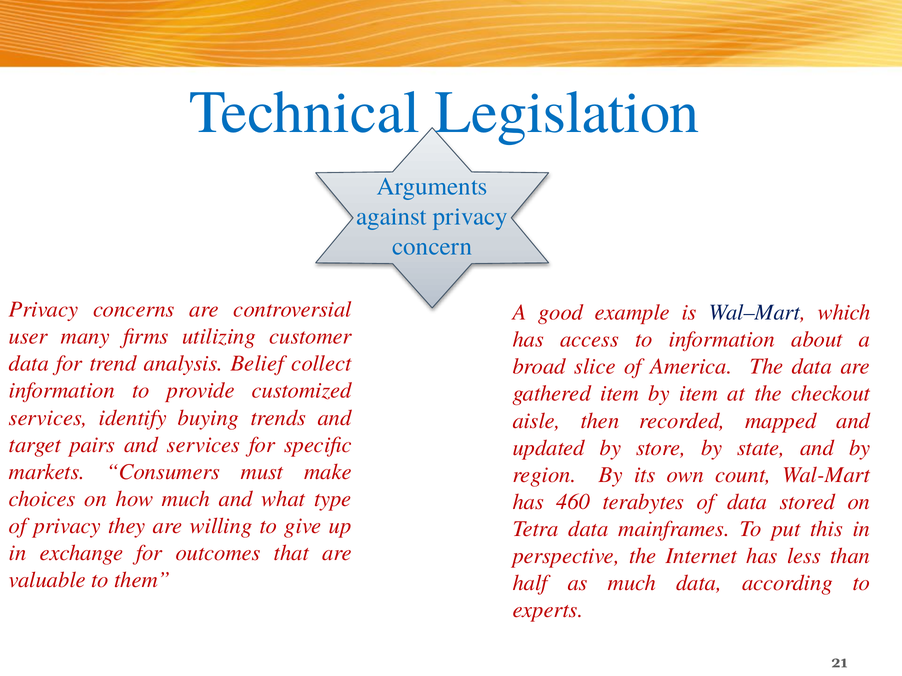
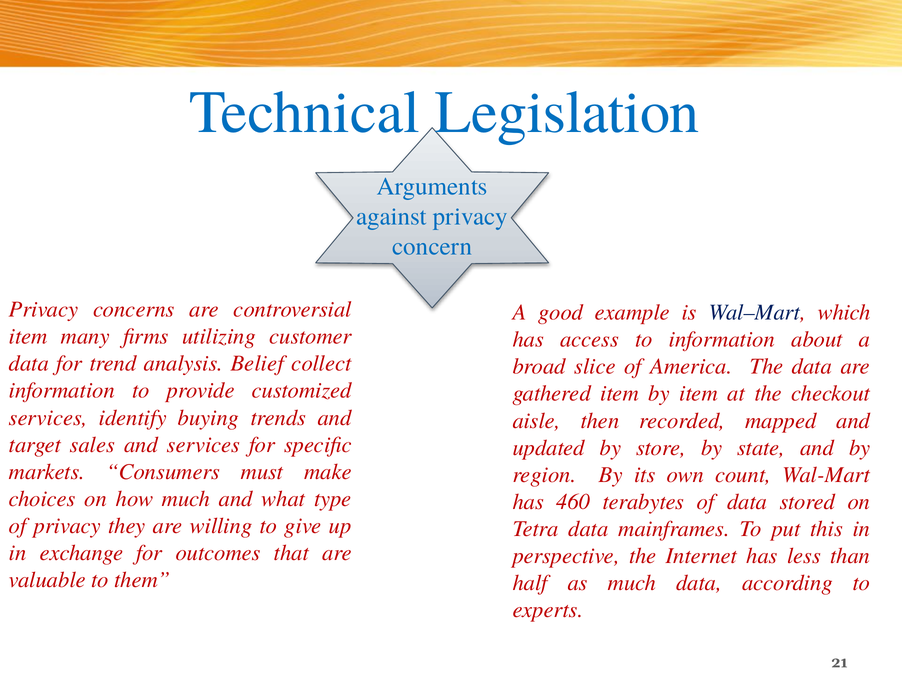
user at (28, 337): user -> item
pairs: pairs -> sales
